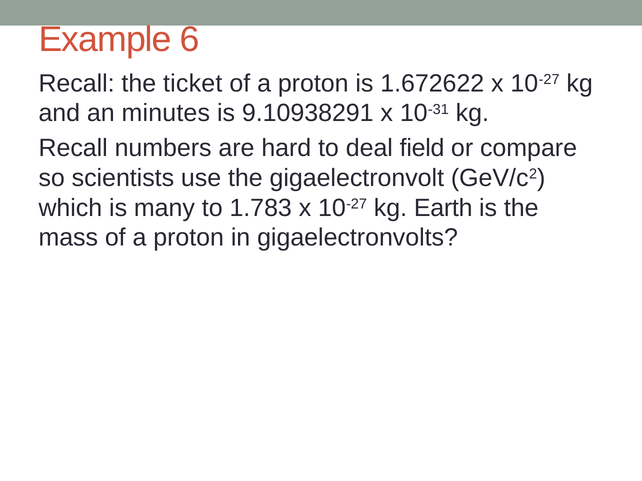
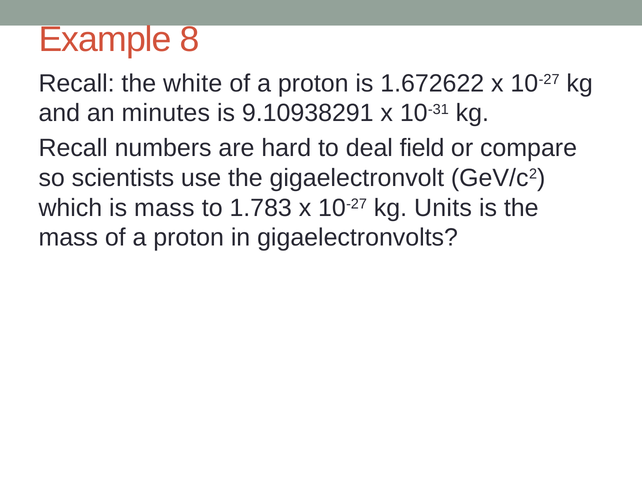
6: 6 -> 8
ticket: ticket -> white
is many: many -> mass
Earth: Earth -> Units
